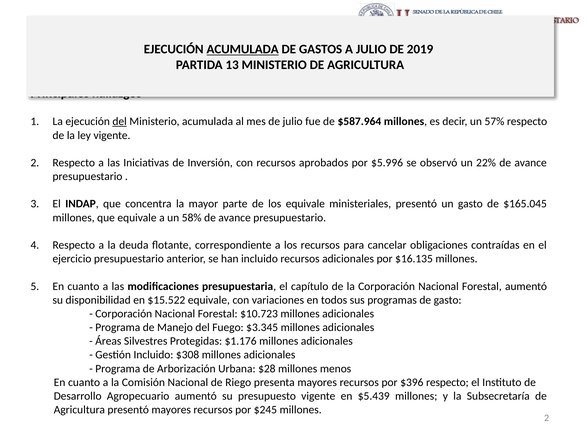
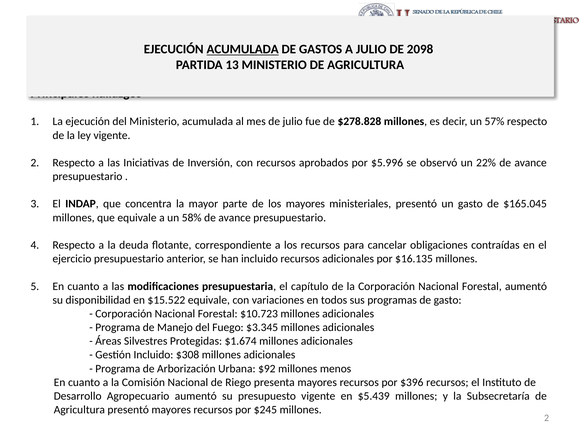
2019: 2019 -> 2098
del at (120, 121) underline: present -> none
$587.964: $587.964 -> $278.828
los equivale: equivale -> mayores
$1.176: $1.176 -> $1.674
$28: $28 -> $92
$396 respecto: respecto -> recursos
